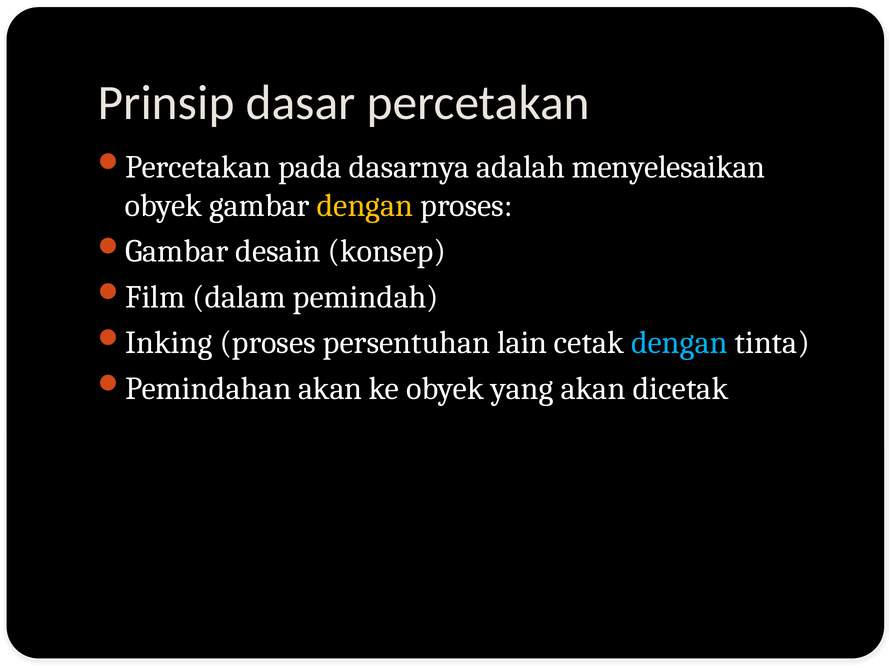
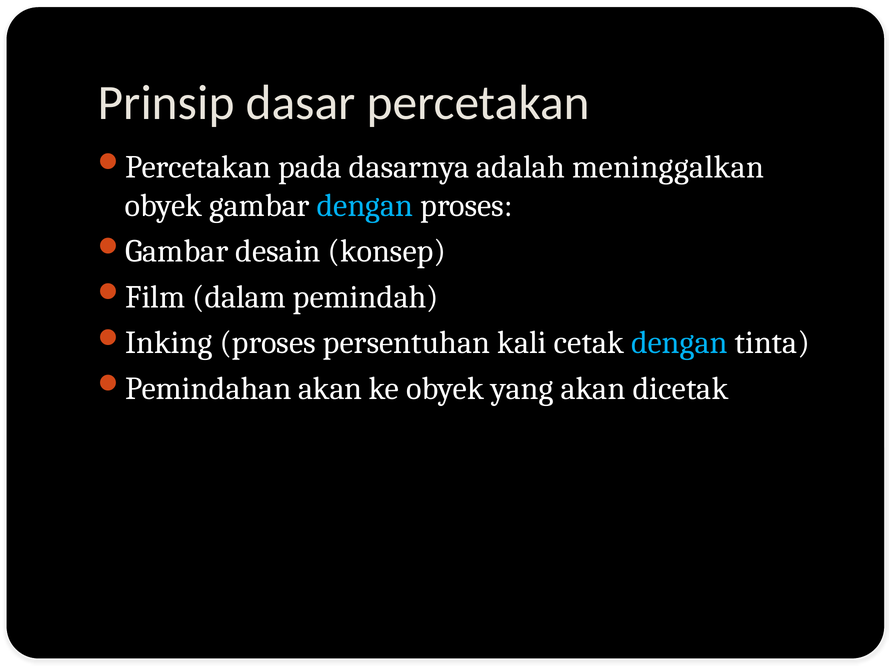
menyelesaikan: menyelesaikan -> meninggalkan
dengan at (365, 206) colour: yellow -> light blue
lain: lain -> kali
